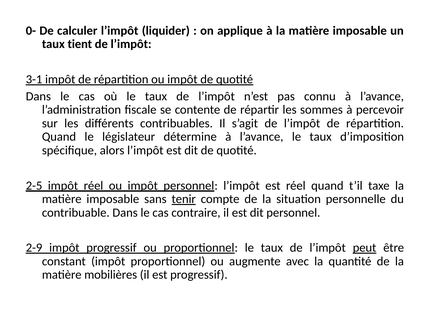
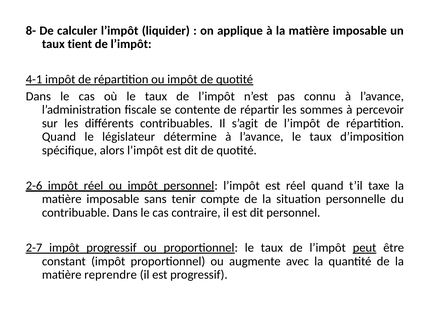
0-: 0- -> 8-
3-1: 3-1 -> 4-1
2-5: 2-5 -> 2-6
tenir underline: present -> none
2-9: 2-9 -> 2-7
mobilières: mobilières -> reprendre
